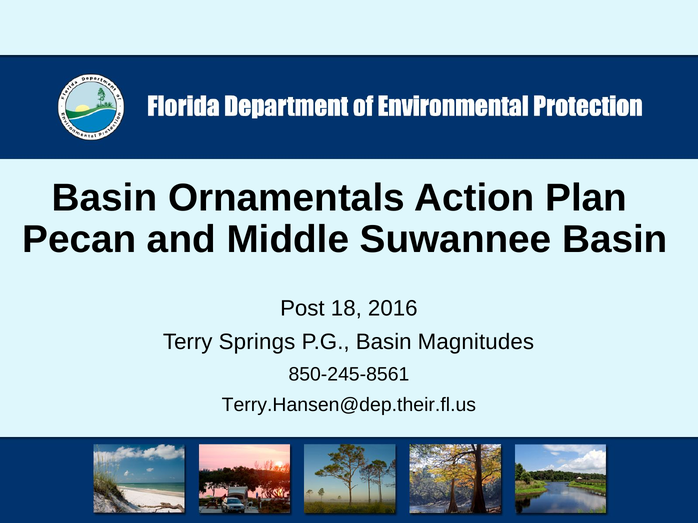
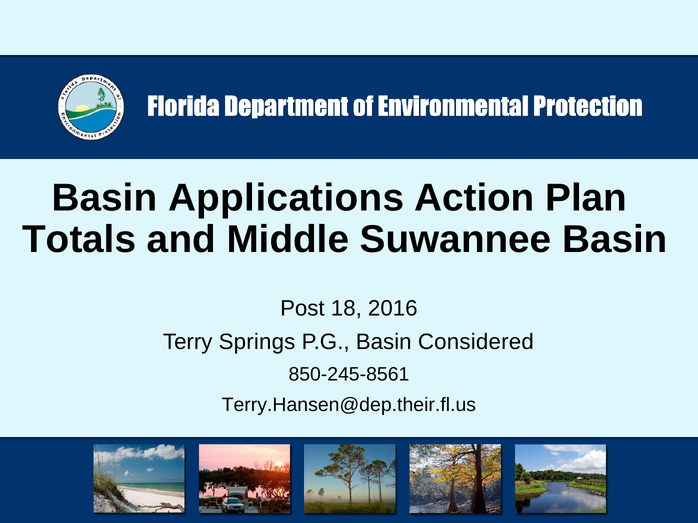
Ornamentals: Ornamentals -> Applications
Pecan: Pecan -> Totals
Magnitudes: Magnitudes -> Considered
